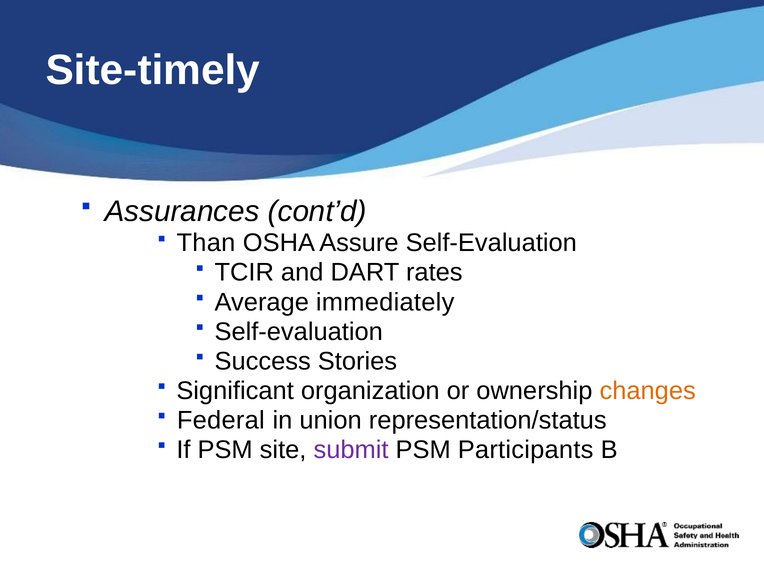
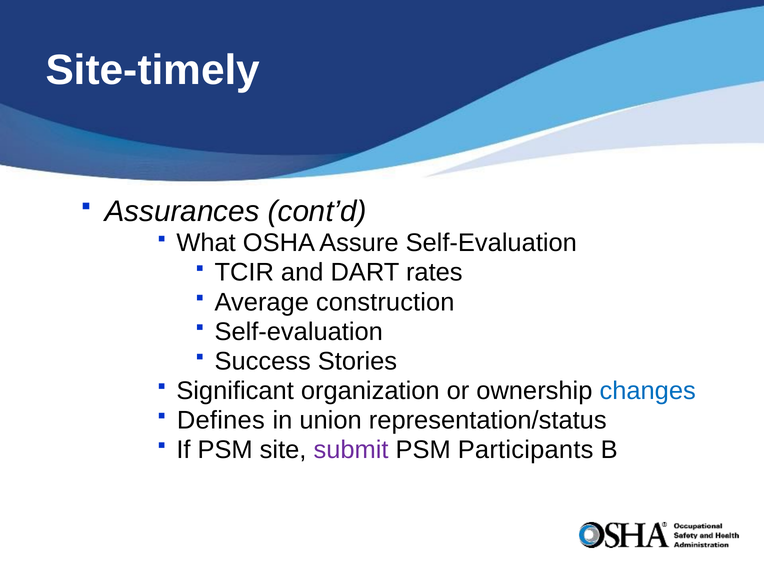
Than: Than -> What
immediately: immediately -> construction
changes colour: orange -> blue
Federal: Federal -> Defines
